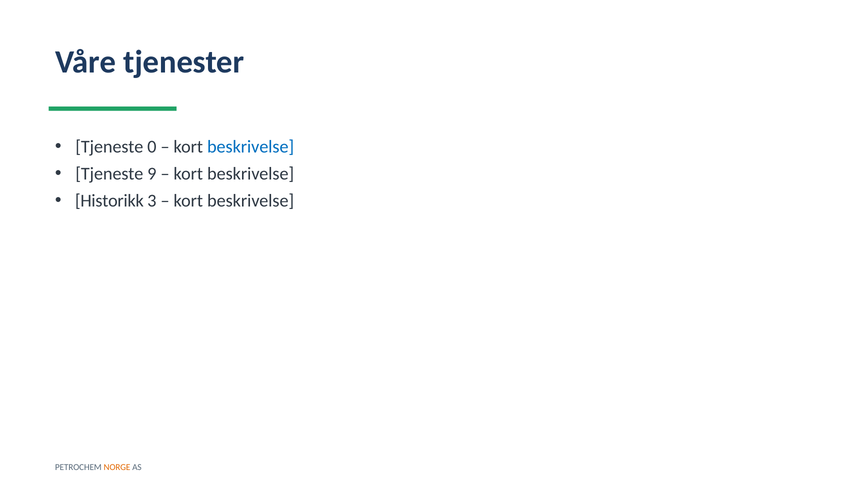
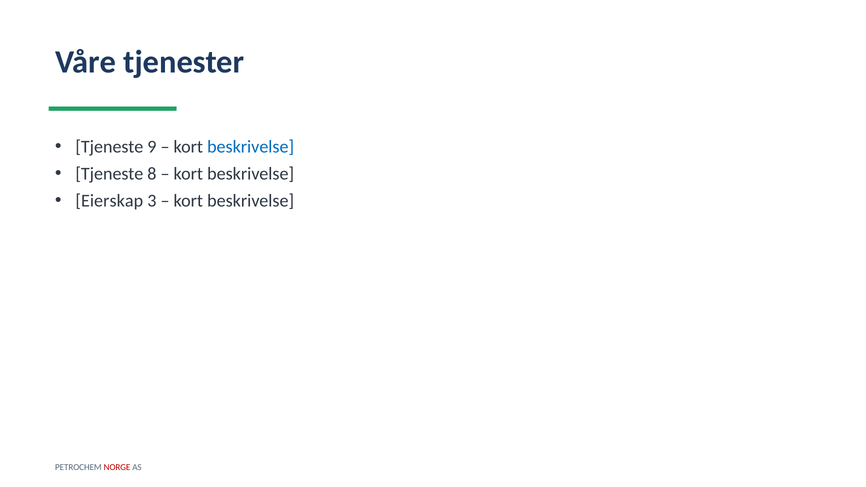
0: 0 -> 9
9: 9 -> 8
Historikk: Historikk -> Eierskap
NORGE colour: orange -> red
